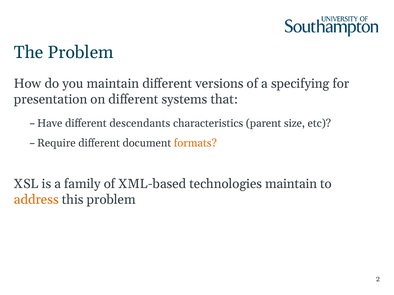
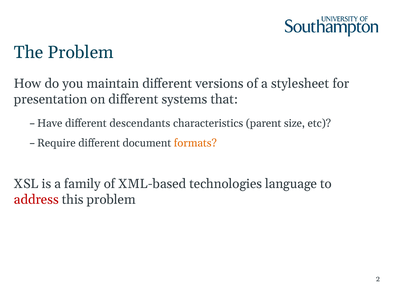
specifying: specifying -> stylesheet
technologies maintain: maintain -> language
address colour: orange -> red
